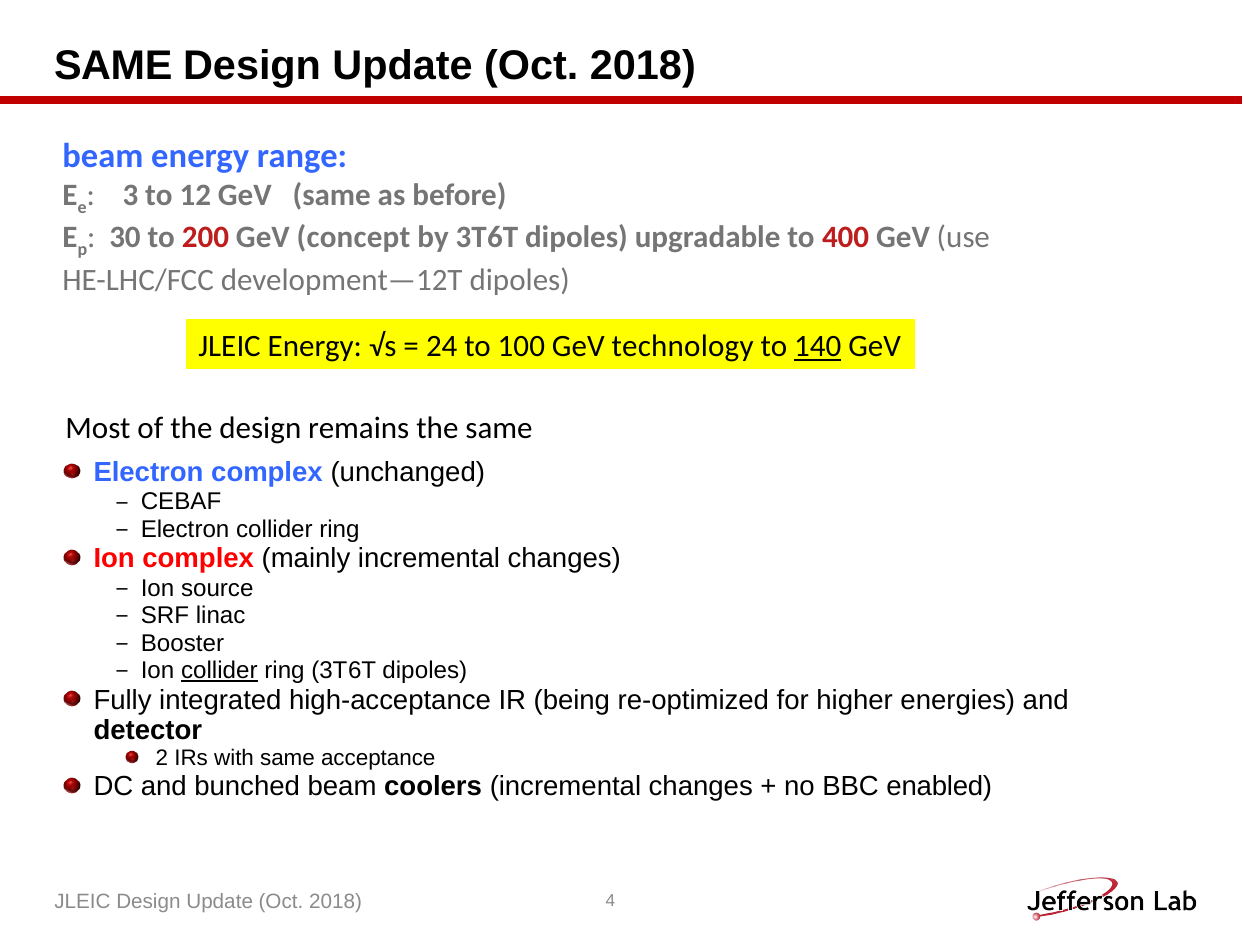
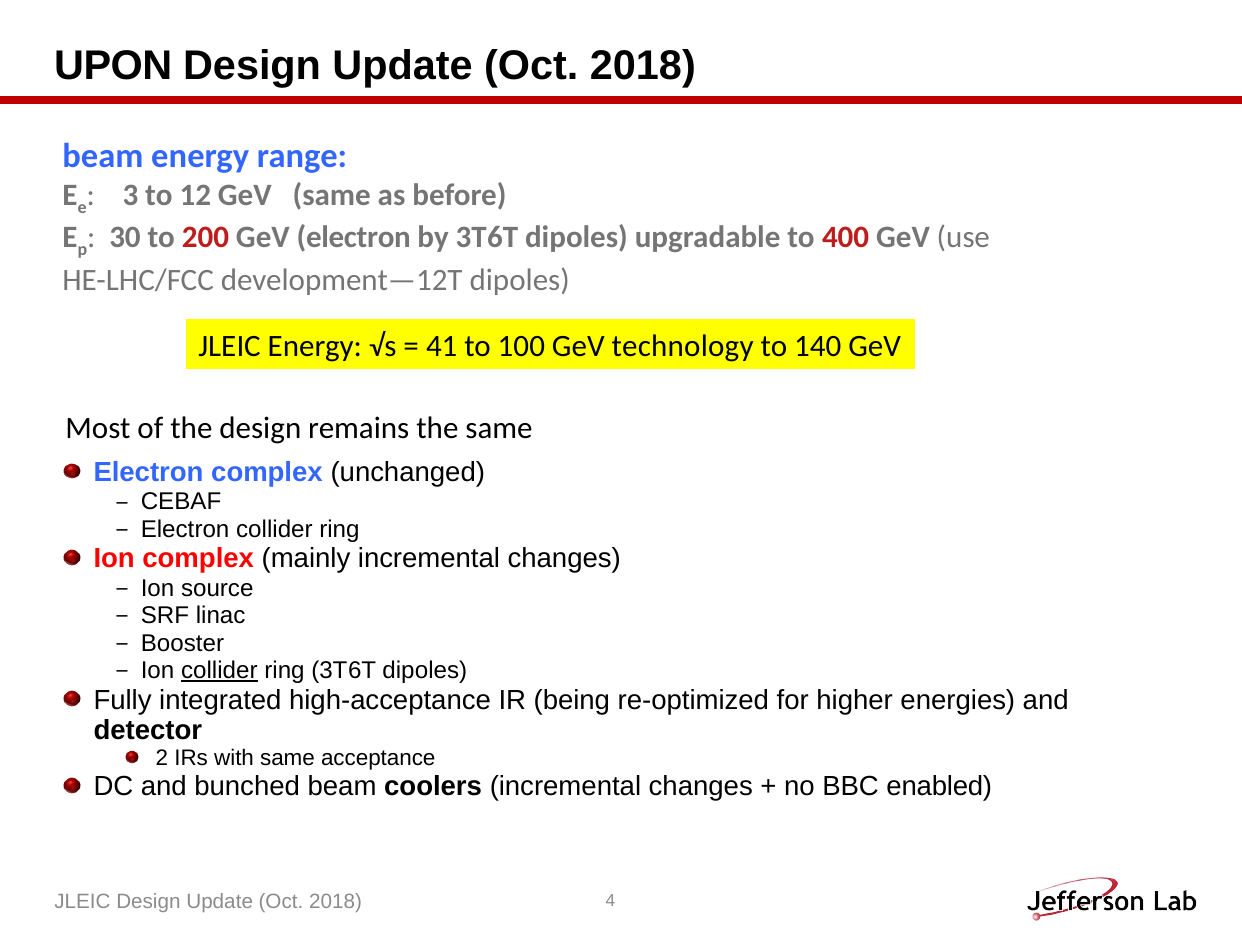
SAME at (113, 65): SAME -> UPON
GeV concept: concept -> electron
24: 24 -> 41
140 underline: present -> none
